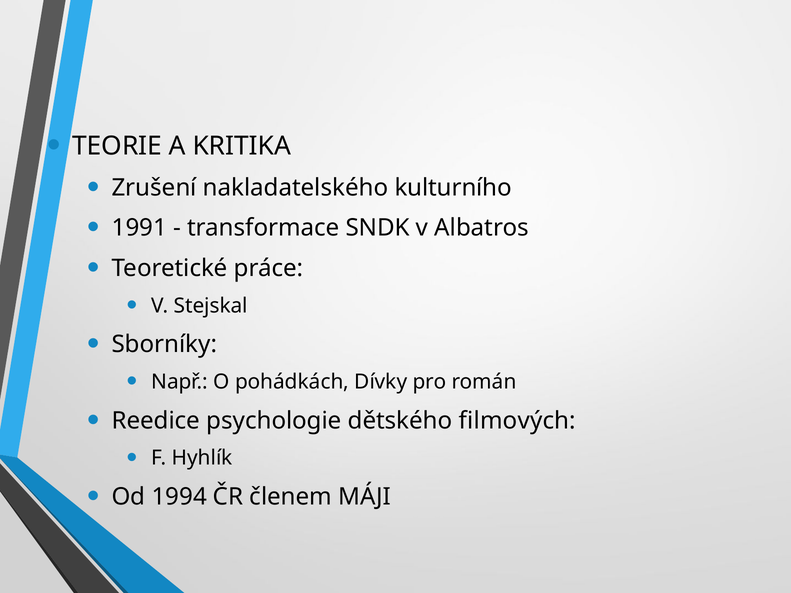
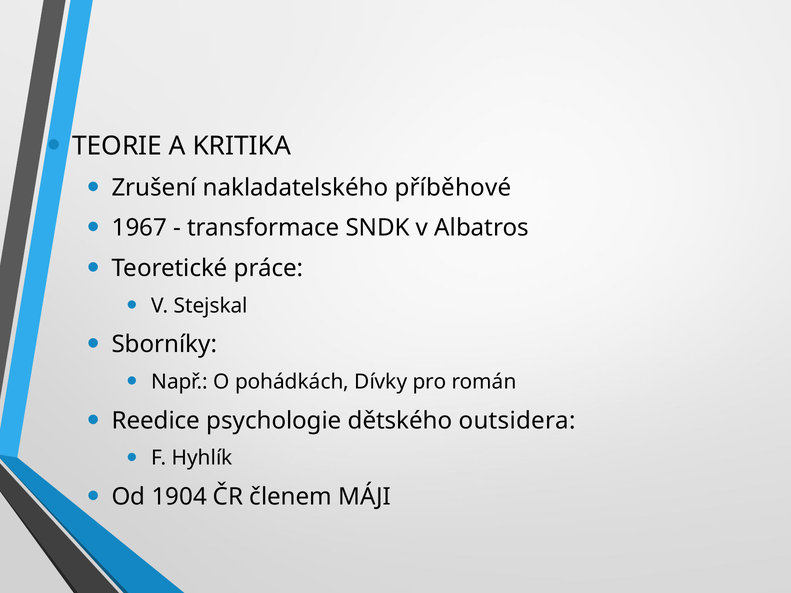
kulturního: kulturního -> příběhové
1991: 1991 -> 1967
filmových: filmových -> outsidera
1994: 1994 -> 1904
